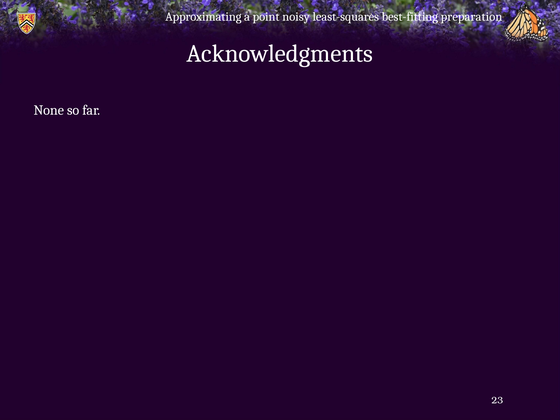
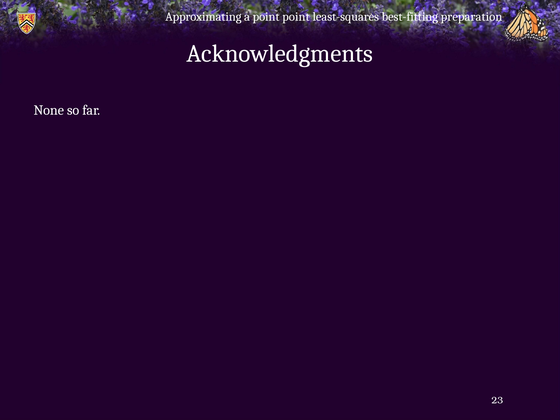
point noisy: noisy -> point
